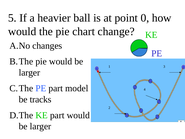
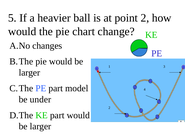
point 0: 0 -> 2
tracks: tracks -> under
